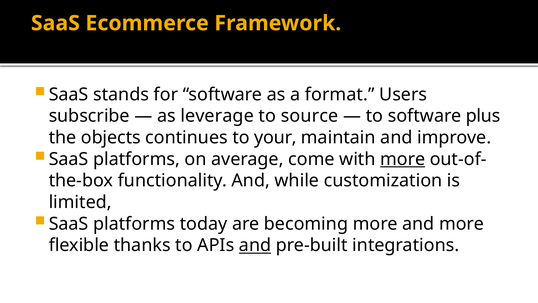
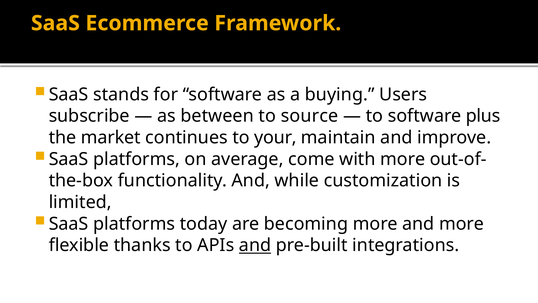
format: format -> buying
leverage: leverage -> between
objects: objects -> market
more at (403, 159) underline: present -> none
